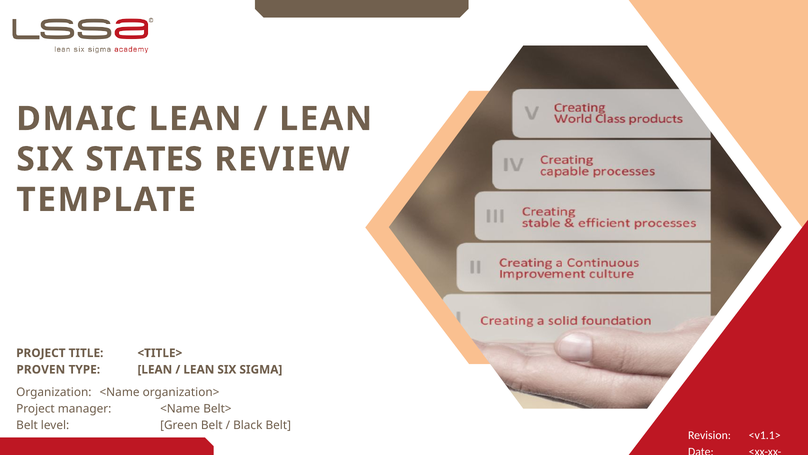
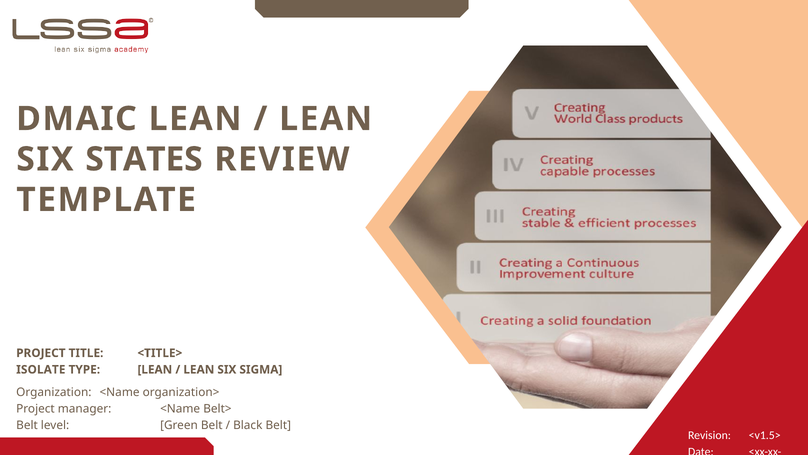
PROVEN: PROVEN -> ISOLATE
<v1.1>: <v1.1> -> <v1.5>
